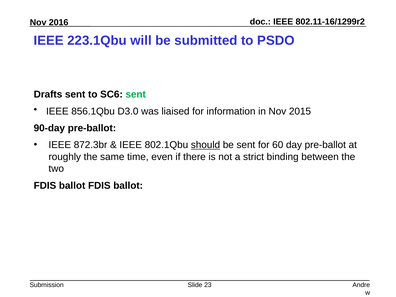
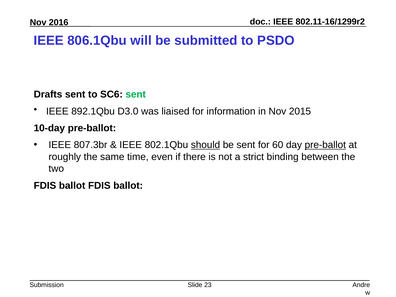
223.1Qbu: 223.1Qbu -> 806.1Qbu
856.1Qbu: 856.1Qbu -> 892.1Qbu
90-day: 90-day -> 10-day
872.3br: 872.3br -> 807.3br
pre-ballot at (325, 145) underline: none -> present
